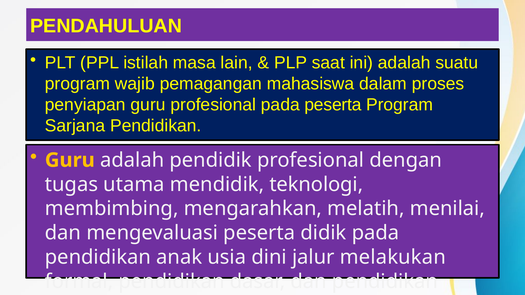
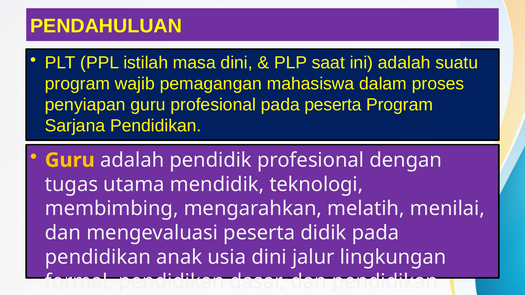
masa lain: lain -> dini
melakukan: melakukan -> lingkungan
